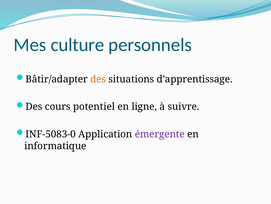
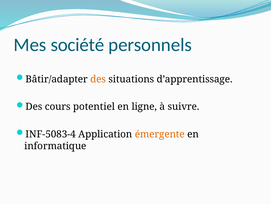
culture: culture -> société
INF-5083-0: INF-5083-0 -> INF-5083-4
émergente colour: purple -> orange
